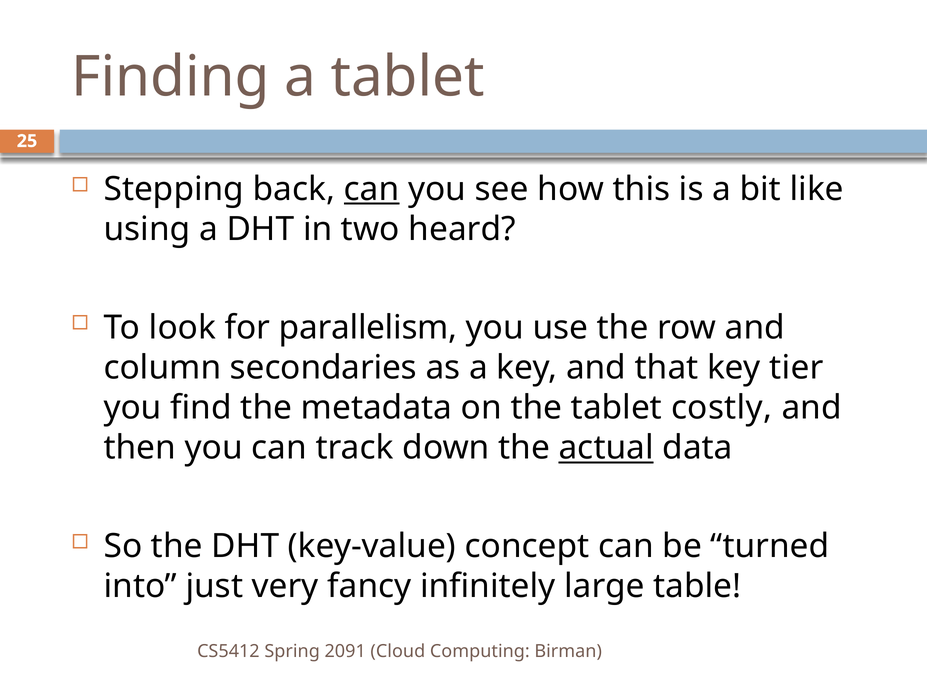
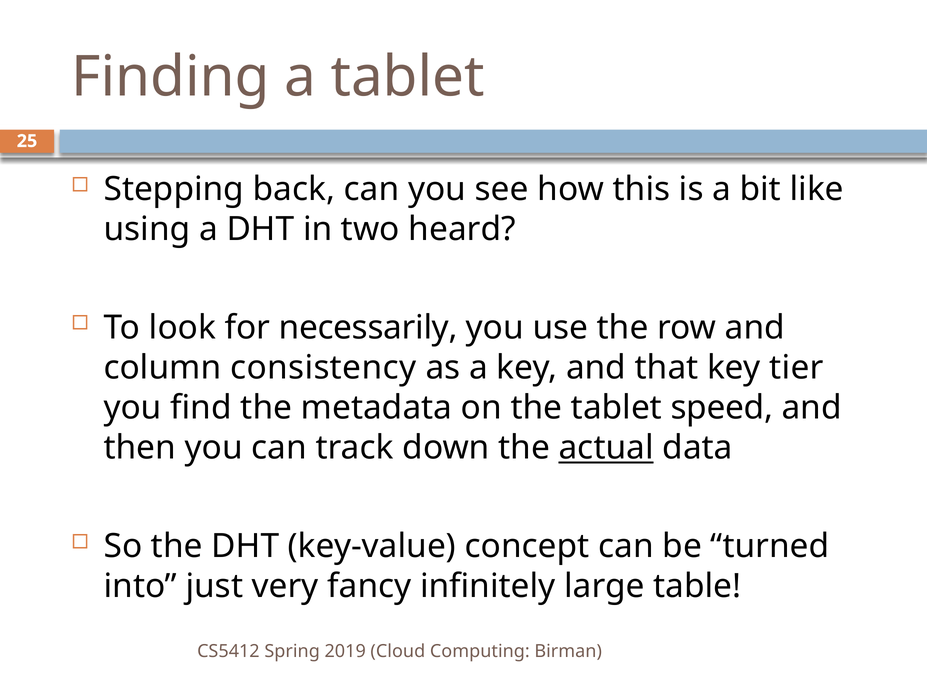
can at (372, 189) underline: present -> none
parallelism: parallelism -> necessarily
secondaries: secondaries -> consistency
costly: costly -> speed
2091: 2091 -> 2019
